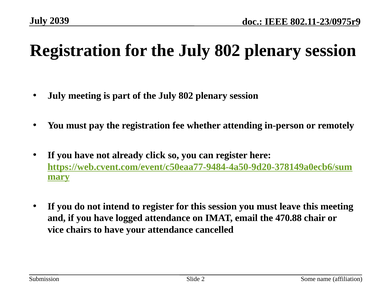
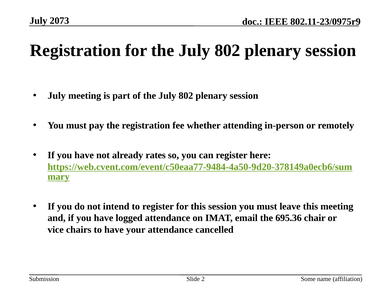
2039: 2039 -> 2073
click: click -> rates
470.88: 470.88 -> 695.36
